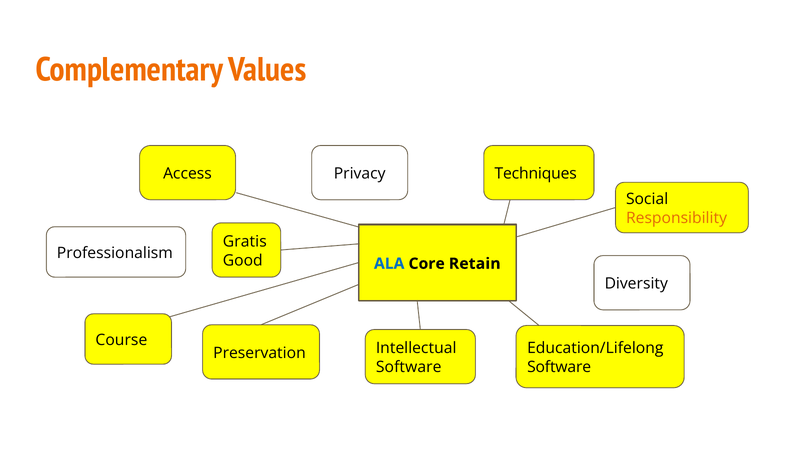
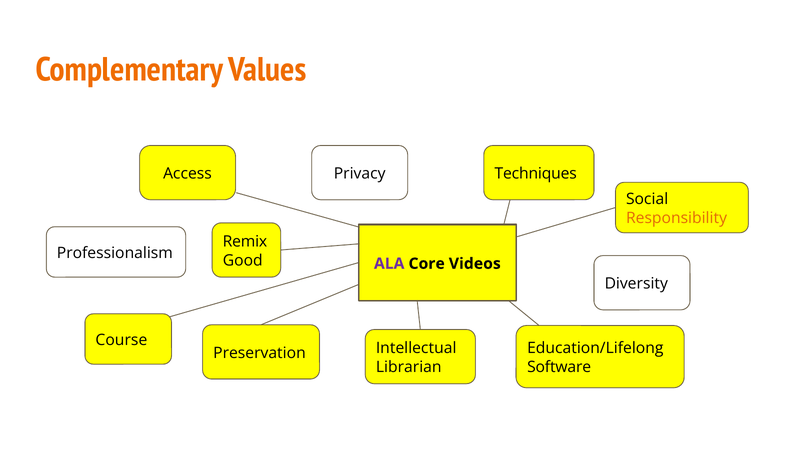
Gratis: Gratis -> Remix
ALA colour: blue -> purple
Retain: Retain -> Videos
Software at (409, 367): Software -> Librarian
